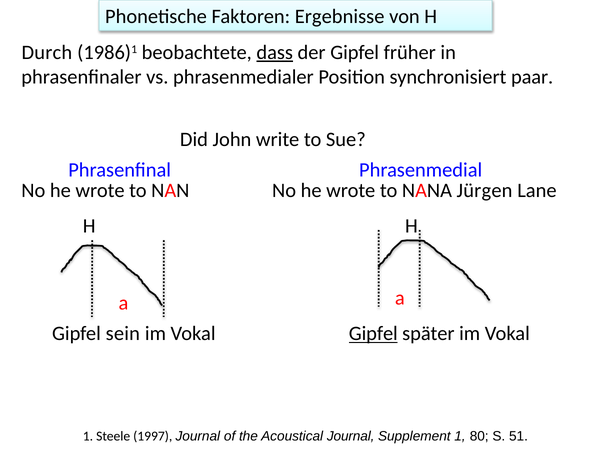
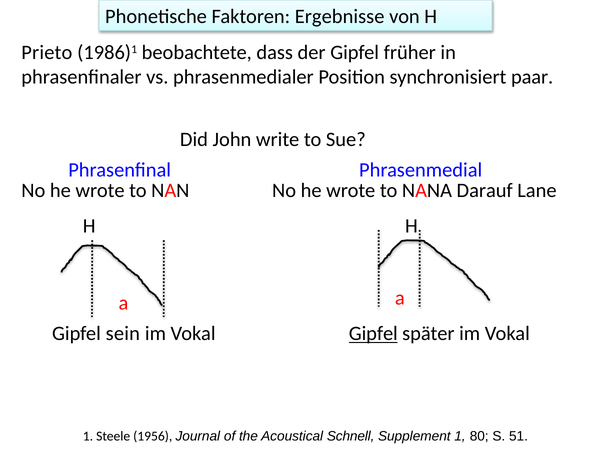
Durch: Durch -> Prieto
dass underline: present -> none
Jürgen: Jürgen -> Darauf
1997: 1997 -> 1956
Acoustical Journal: Journal -> Schnell
